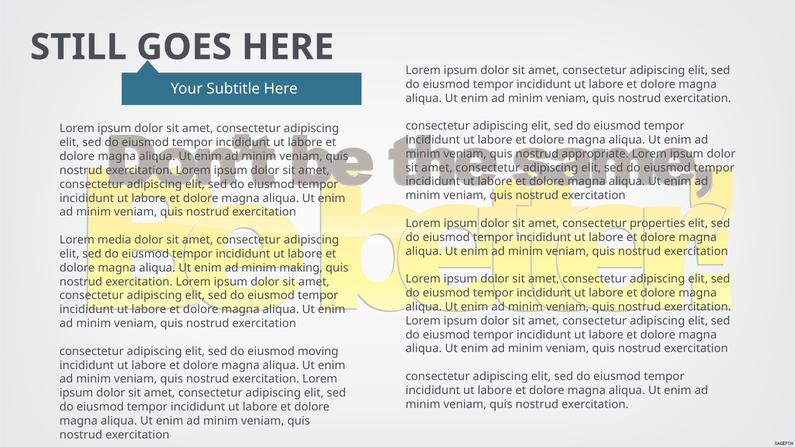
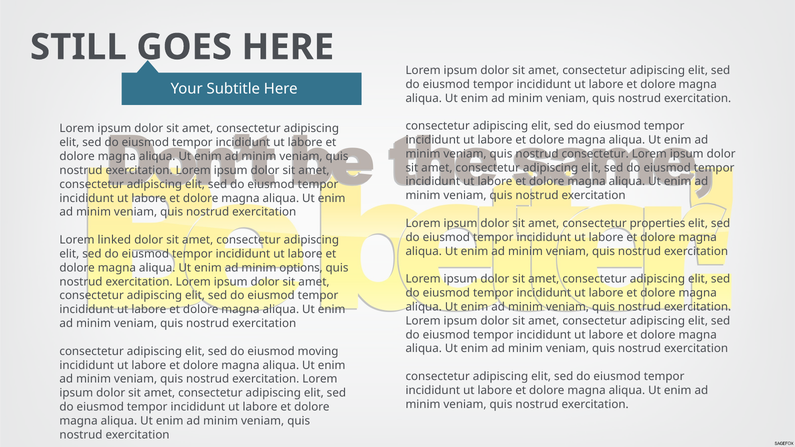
nostrud appropriate: appropriate -> consectetur
media: media -> linked
making: making -> options
